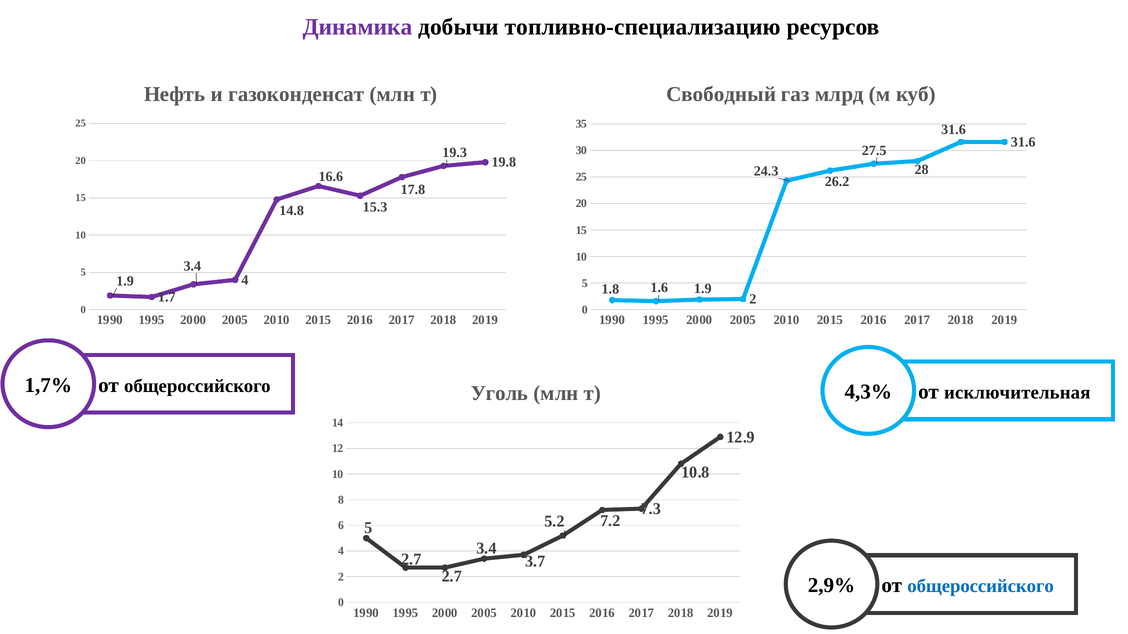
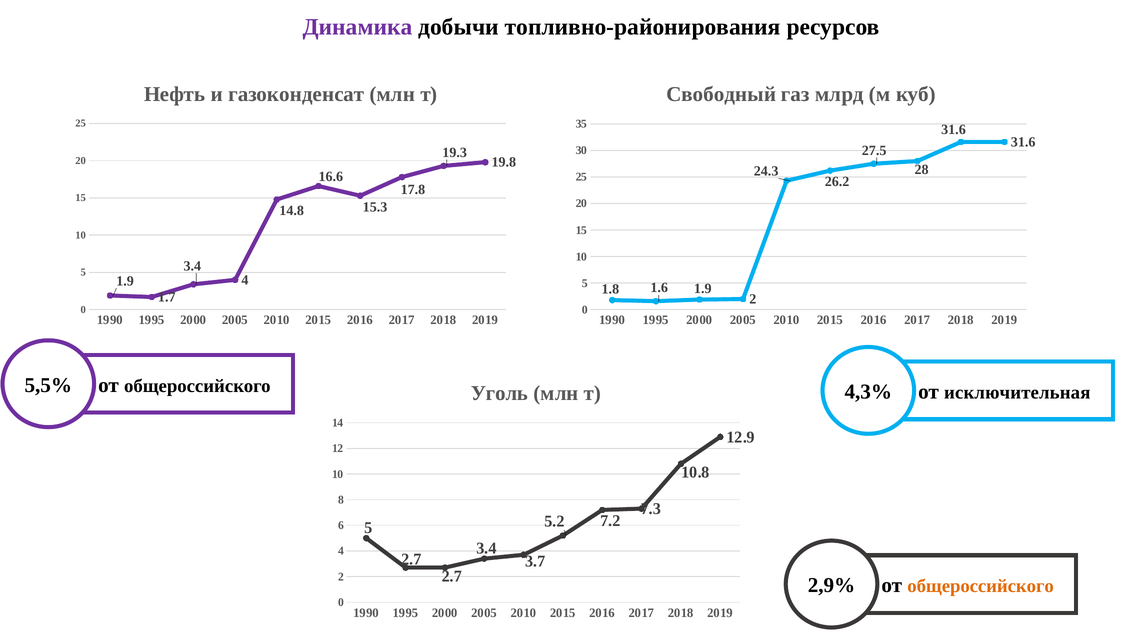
топливно-специализацию: топливно-специализацию -> топливно-районирования
1,7%: 1,7% -> 5,5%
общероссийского at (981, 587) colour: blue -> orange
